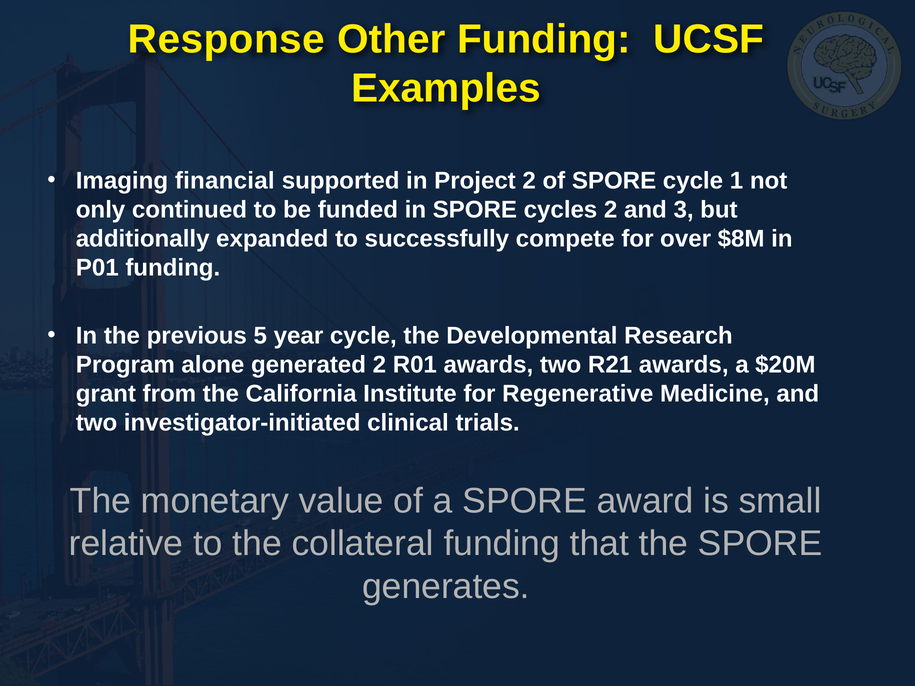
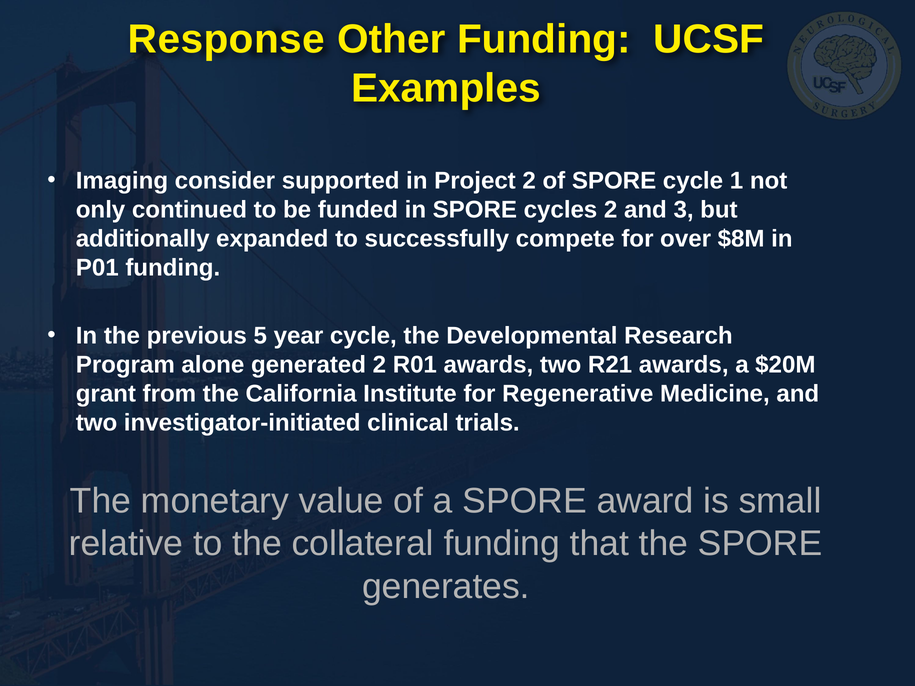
financial: financial -> consider
